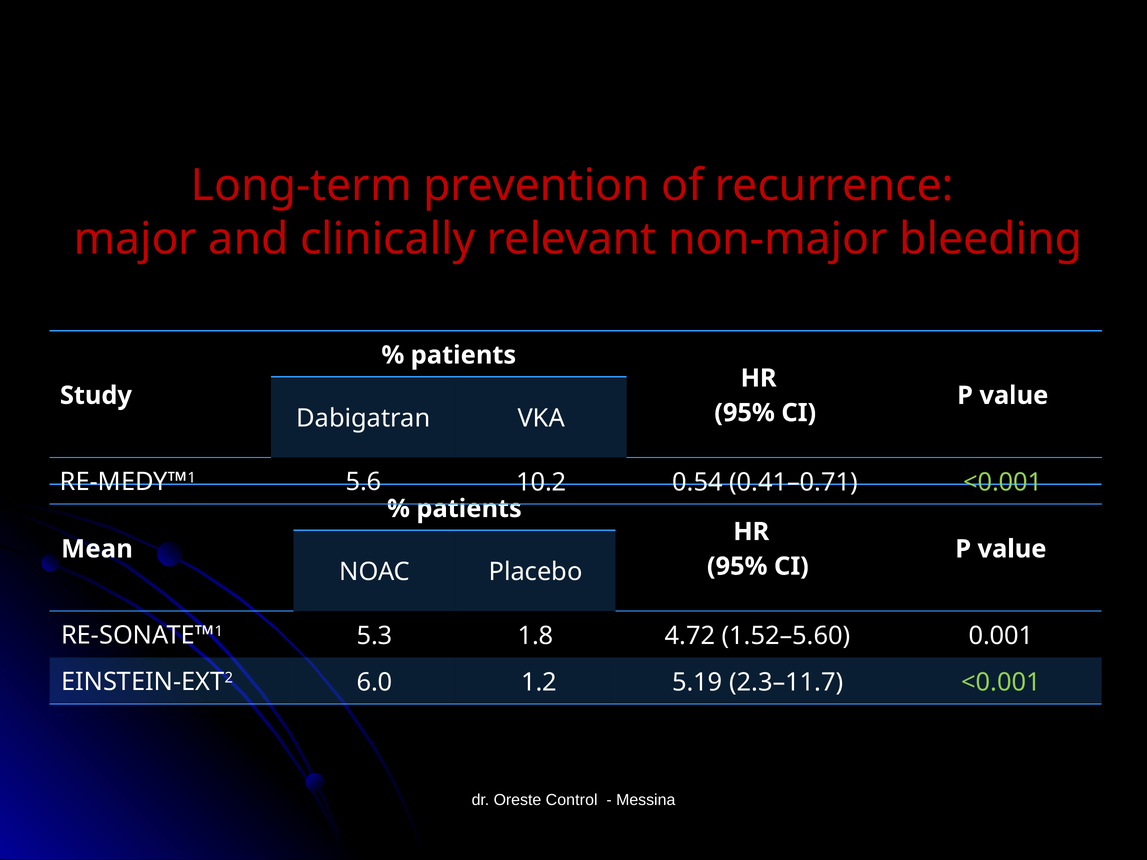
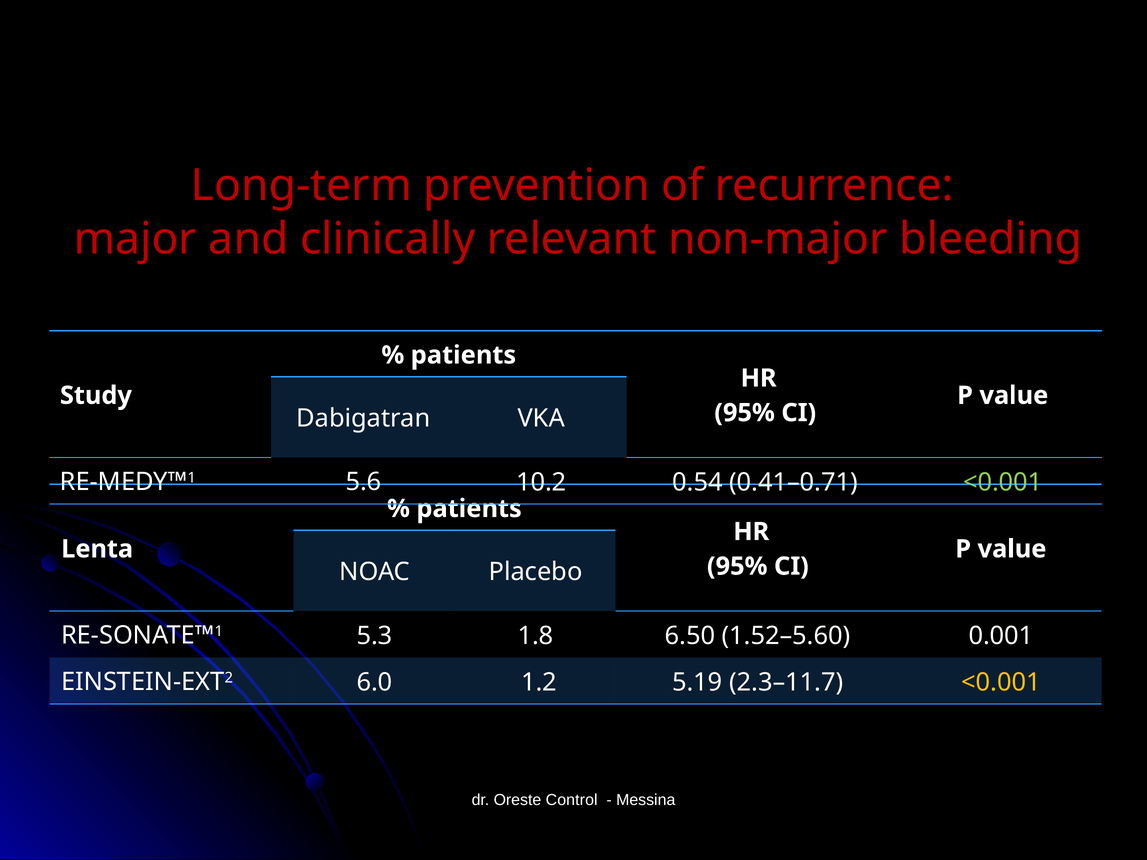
Mean: Mean -> Lenta
4.72: 4.72 -> 6.50
<0.001 at (1001, 682) colour: light green -> yellow
